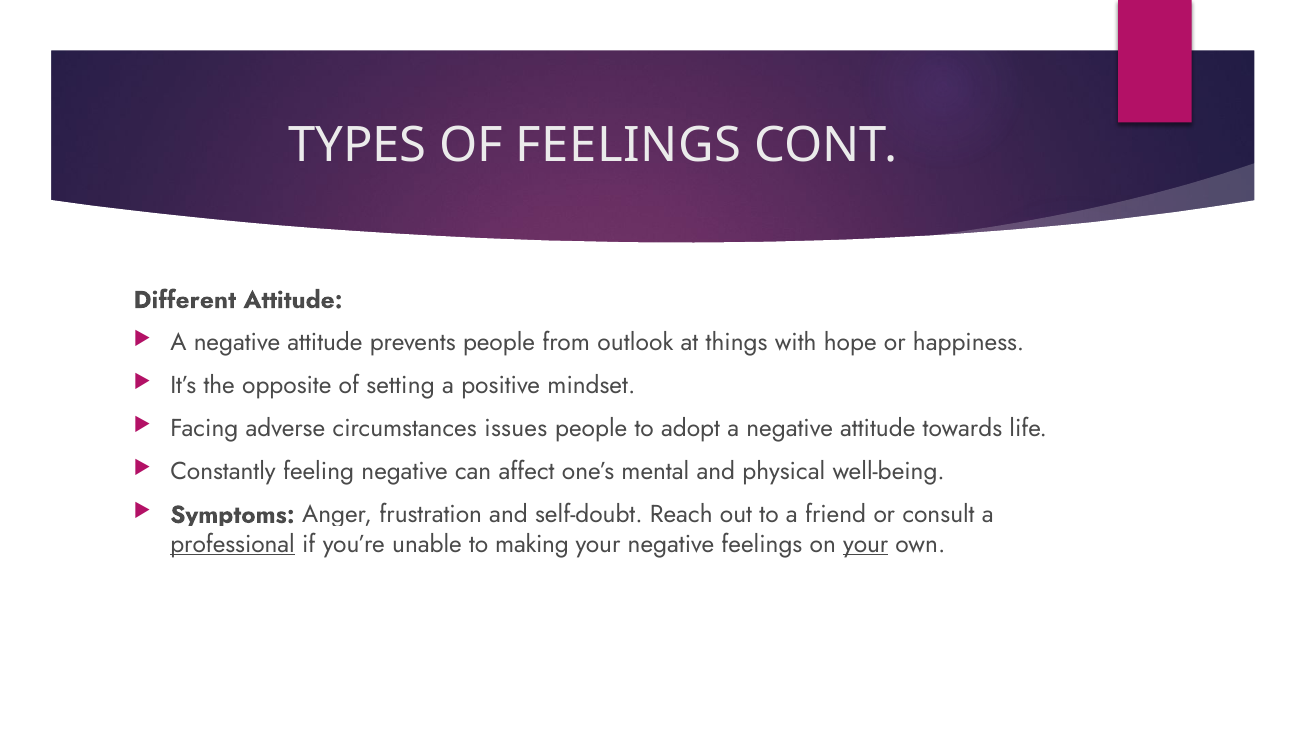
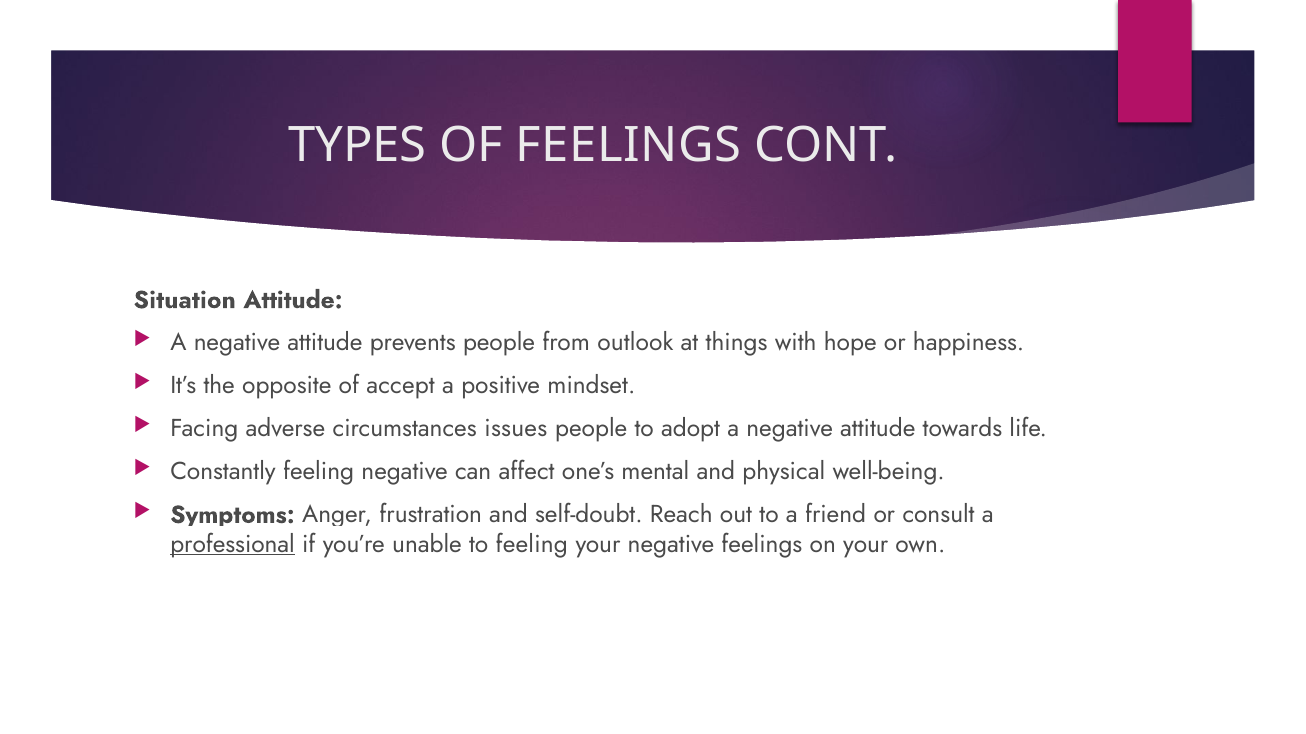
Different: Different -> Situation
setting: setting -> accept
to making: making -> feeling
your at (866, 545) underline: present -> none
